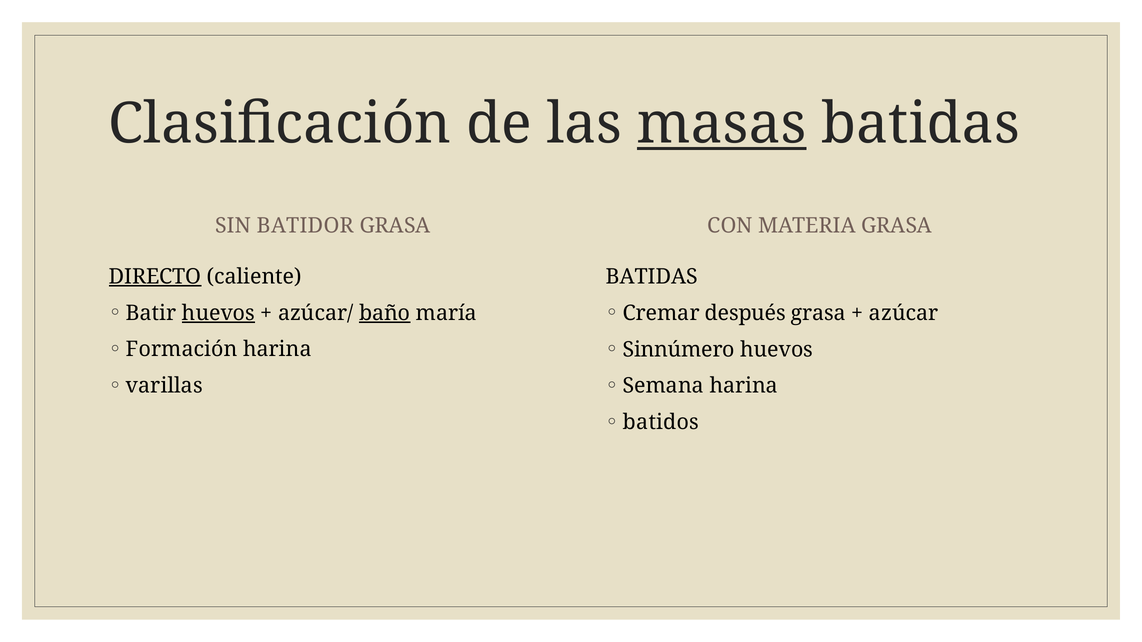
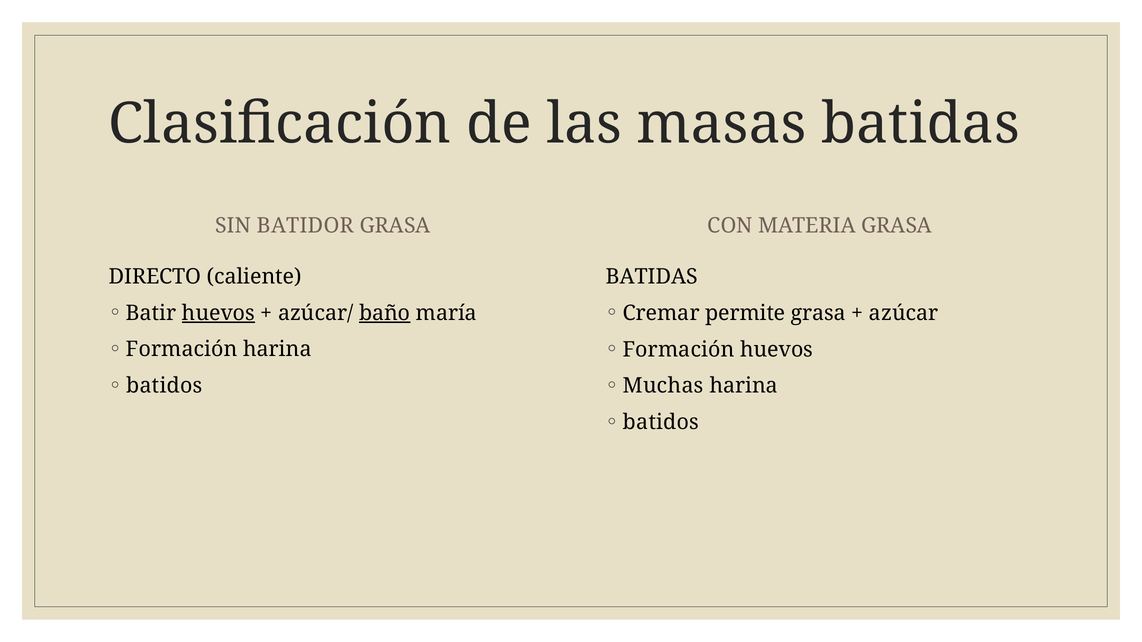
masas underline: present -> none
DIRECTO underline: present -> none
después: después -> permite
Sinnúmero at (679, 350): Sinnúmero -> Formación
varillas at (164, 386): varillas -> batidos
Semana: Semana -> Muchas
